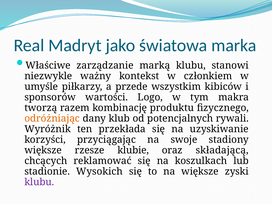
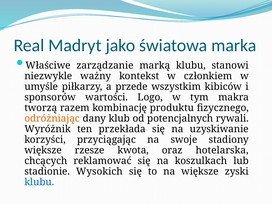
klubie: klubie -> kwota
składającą: składającą -> hotelarska
klubu at (39, 182) colour: purple -> blue
